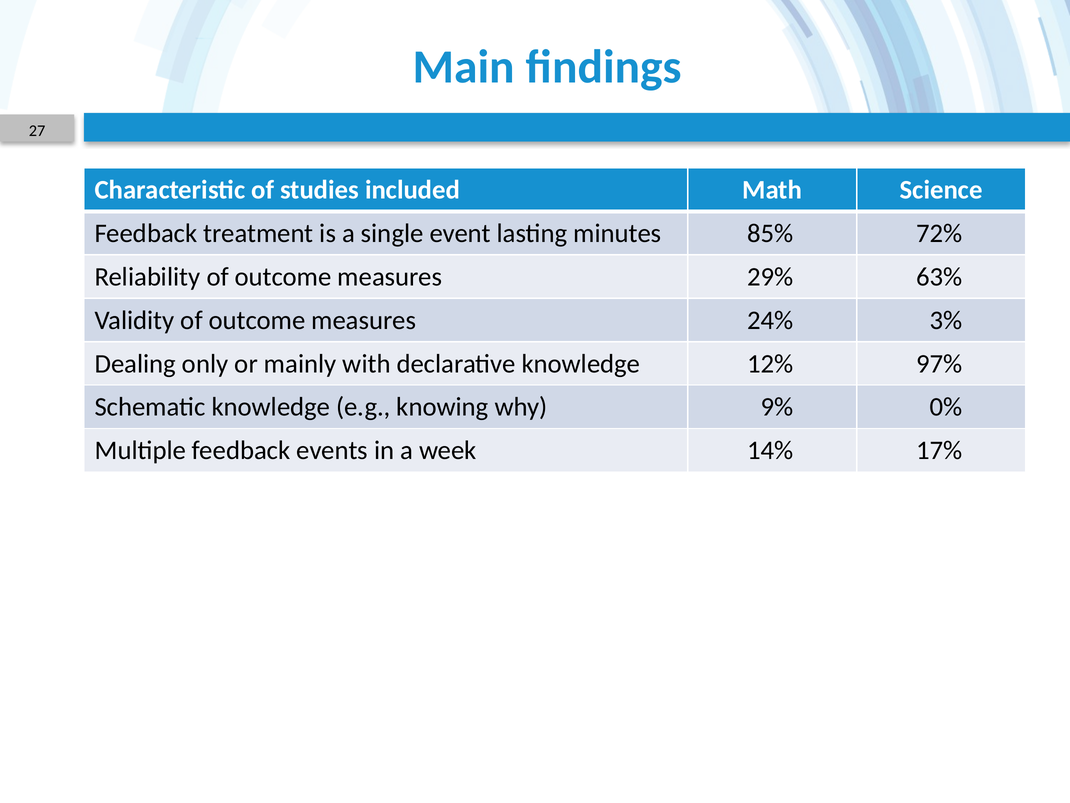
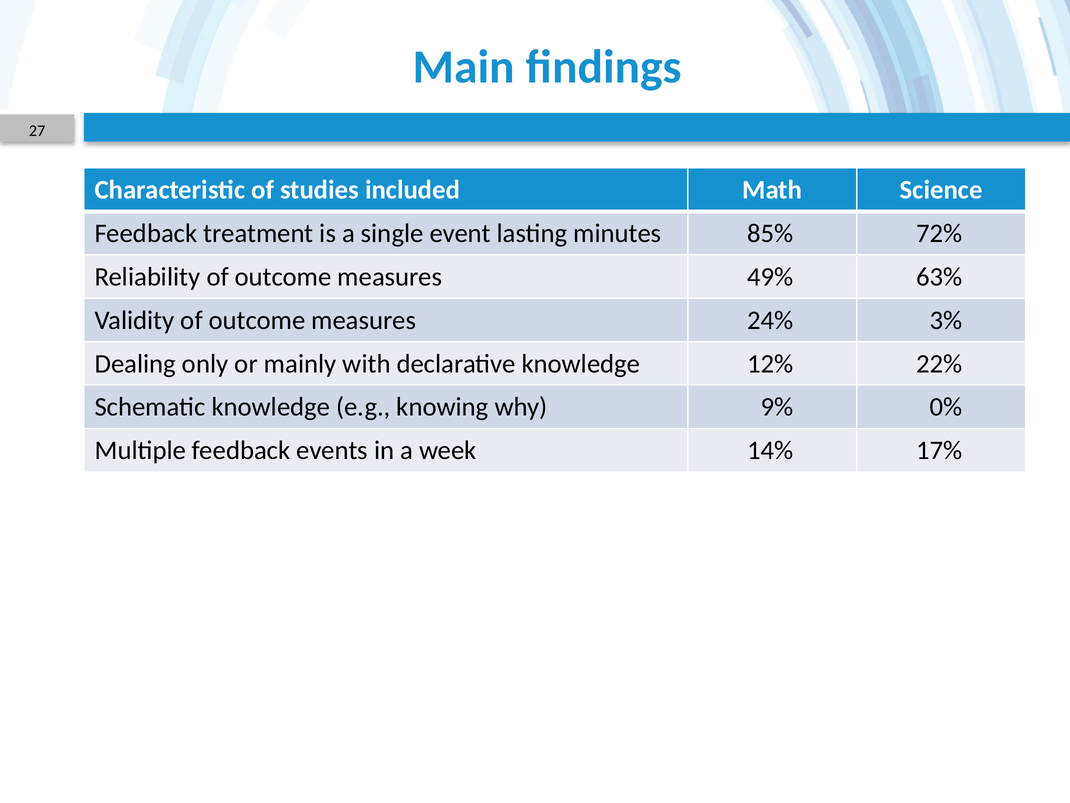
29%: 29% -> 49%
97%: 97% -> 22%
